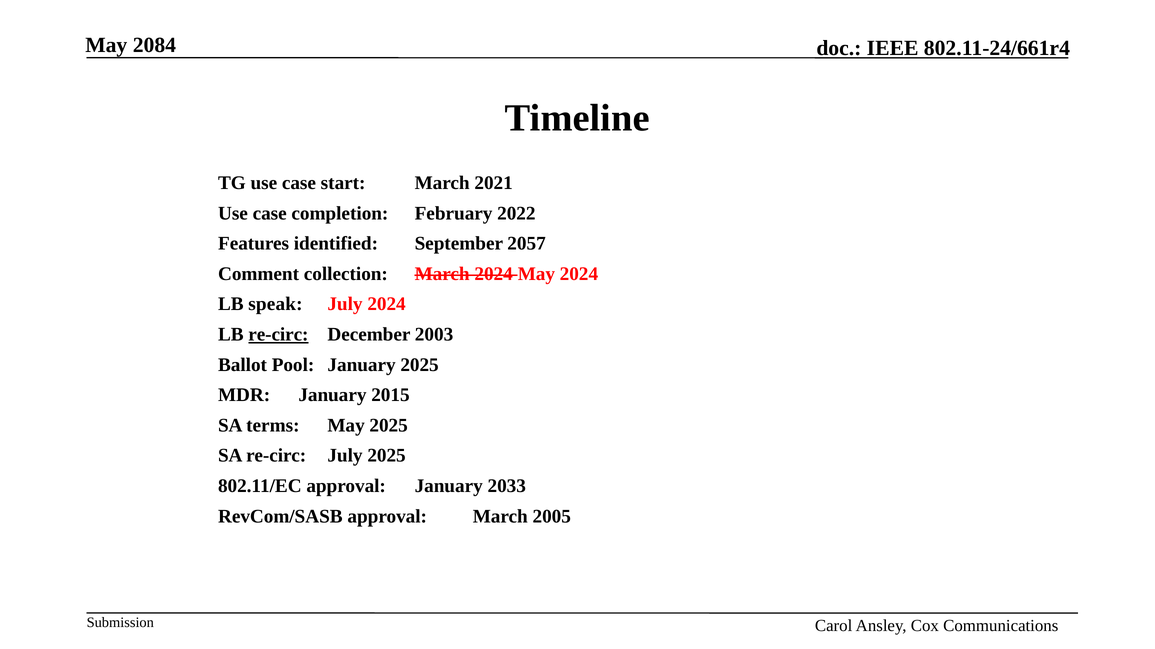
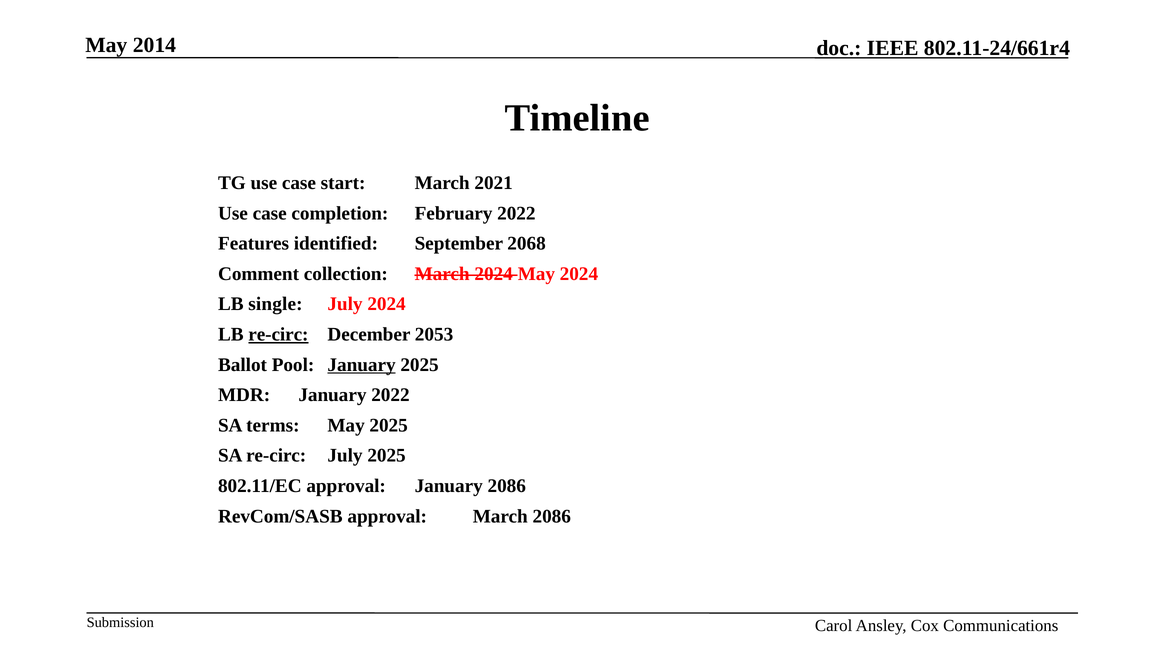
2084: 2084 -> 2014
2057: 2057 -> 2068
speak: speak -> single
2003: 2003 -> 2053
January at (362, 365) underline: none -> present
January 2015: 2015 -> 2022
January 2033: 2033 -> 2086
March 2005: 2005 -> 2086
